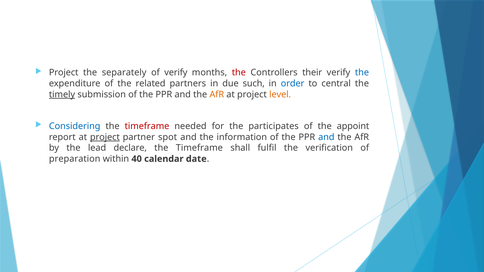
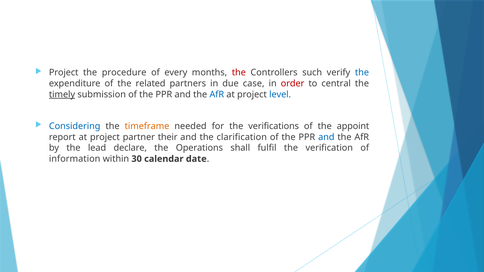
separately: separately -> procedure
of verify: verify -> every
their: their -> such
such: such -> case
order colour: blue -> red
AfR at (217, 94) colour: orange -> blue
level colour: orange -> blue
timeframe at (147, 126) colour: red -> orange
participates: participates -> verifications
project at (105, 137) underline: present -> none
spot: spot -> their
information: information -> clarification
Timeframe at (199, 148): Timeframe -> Operations
preparation: preparation -> information
40: 40 -> 30
